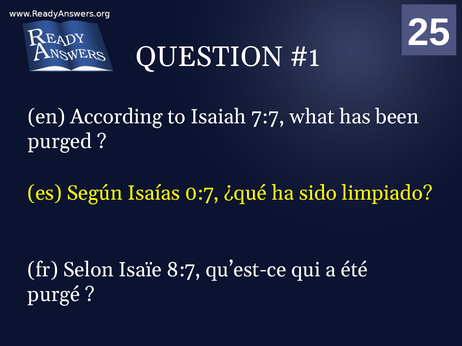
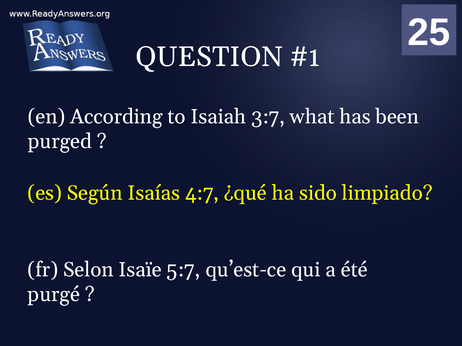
7:7: 7:7 -> 3:7
0:7: 0:7 -> 4:7
8:7: 8:7 -> 5:7
